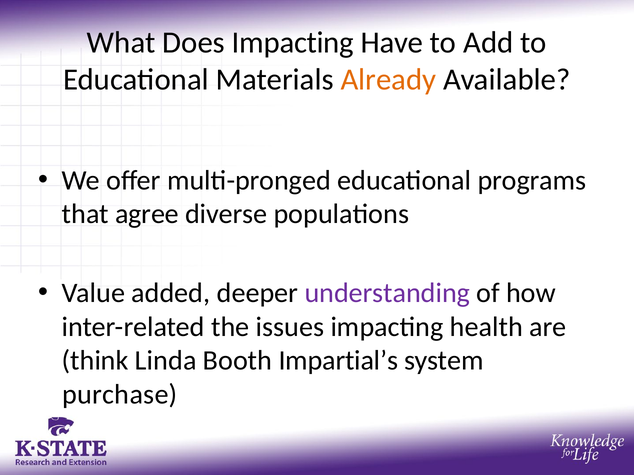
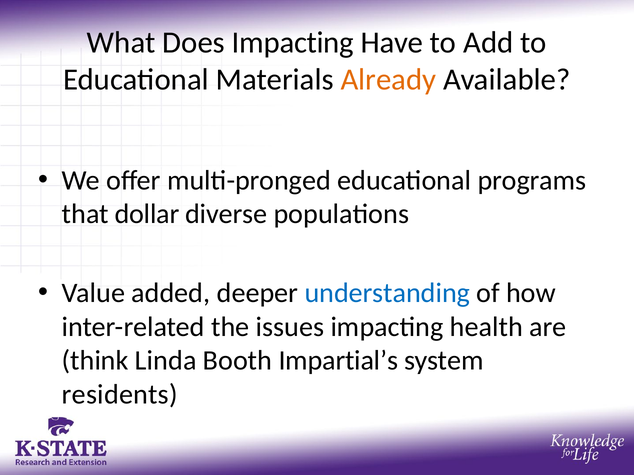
agree: agree -> dollar
understanding colour: purple -> blue
purchase: purchase -> residents
